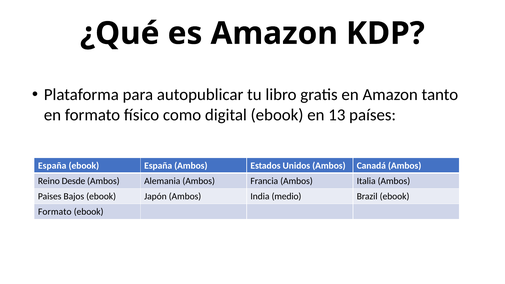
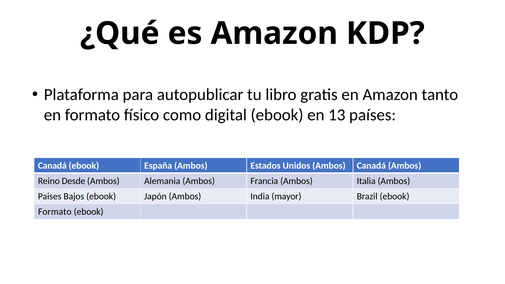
España at (52, 166): España -> Canadá
medio: medio -> mayor
